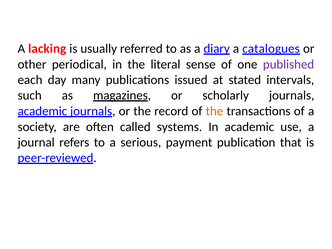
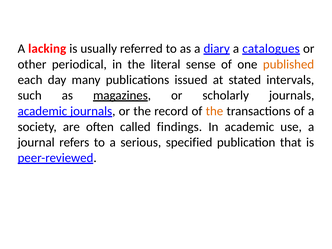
published colour: purple -> orange
systems: systems -> findings
payment: payment -> specified
